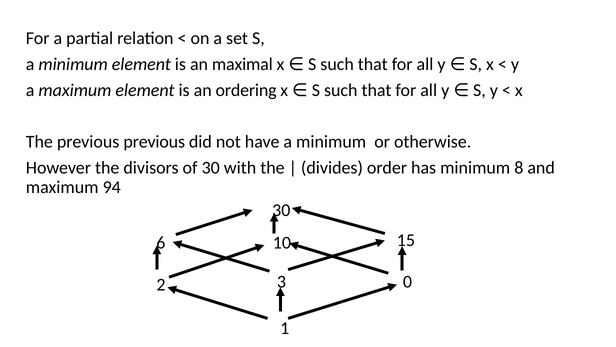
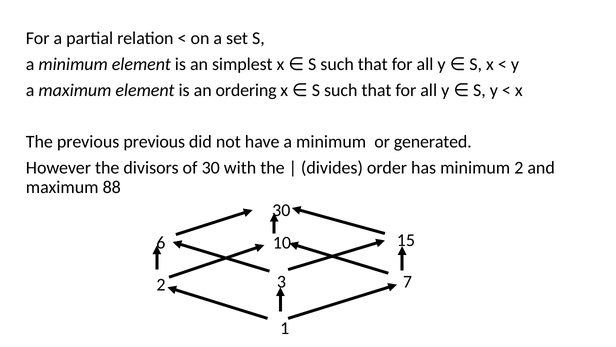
maximal: maximal -> simplest
otherwise: otherwise -> generated
minimum 8: 8 -> 2
94: 94 -> 88
0: 0 -> 7
